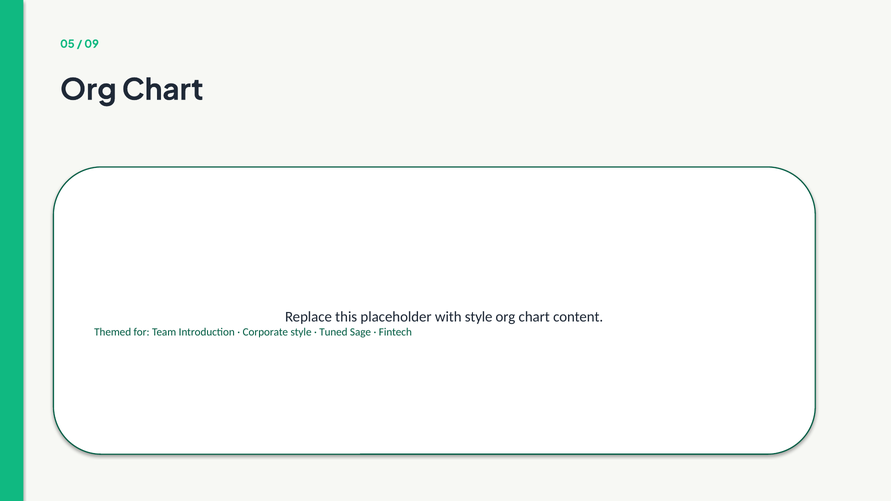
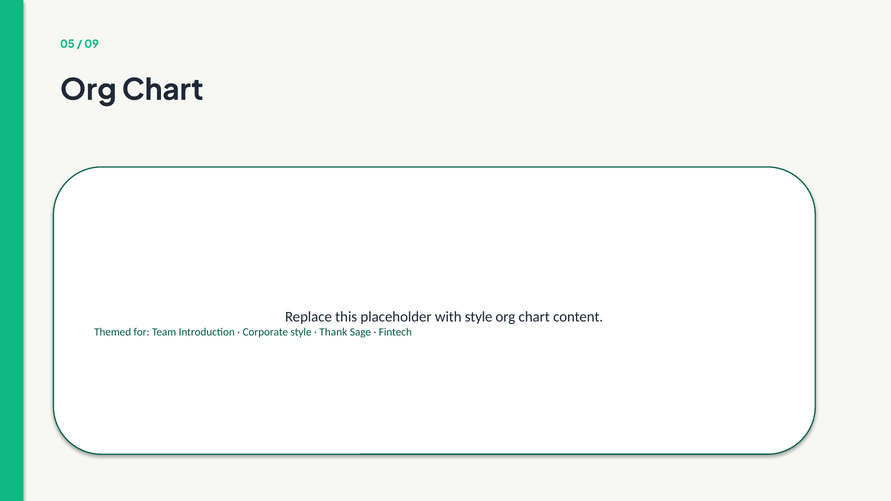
Tuned: Tuned -> Thank
